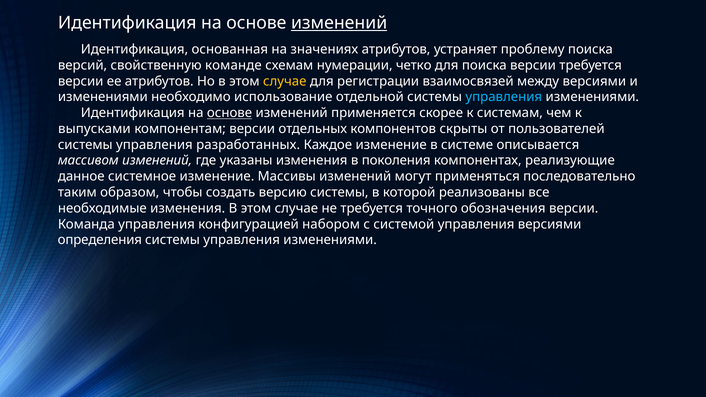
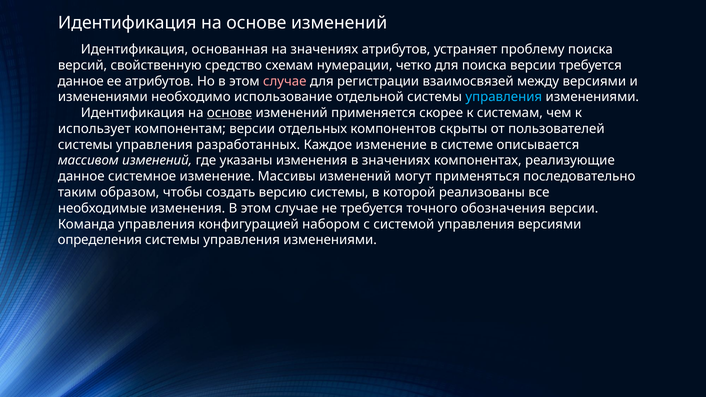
изменений at (339, 23) underline: present -> none
команде: команде -> средство
версии at (81, 81): версии -> данное
случае at (285, 81) colour: yellow -> pink
выпусками: выпусками -> использует
в поколения: поколения -> значениях
